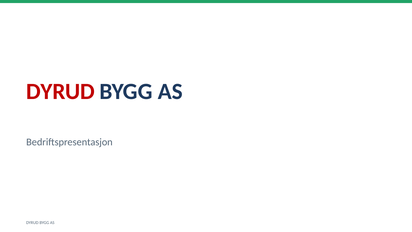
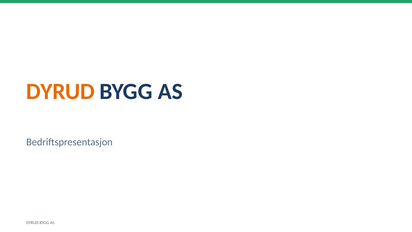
DYRUD at (60, 91) colour: red -> orange
